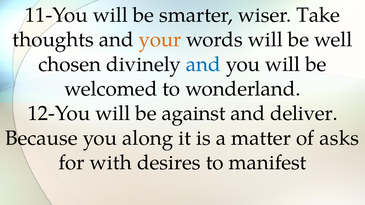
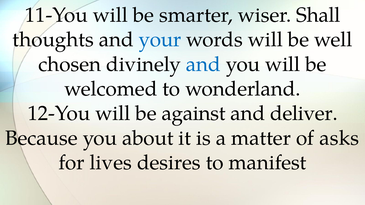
Take: Take -> Shall
your colour: orange -> blue
along: along -> about
with: with -> lives
